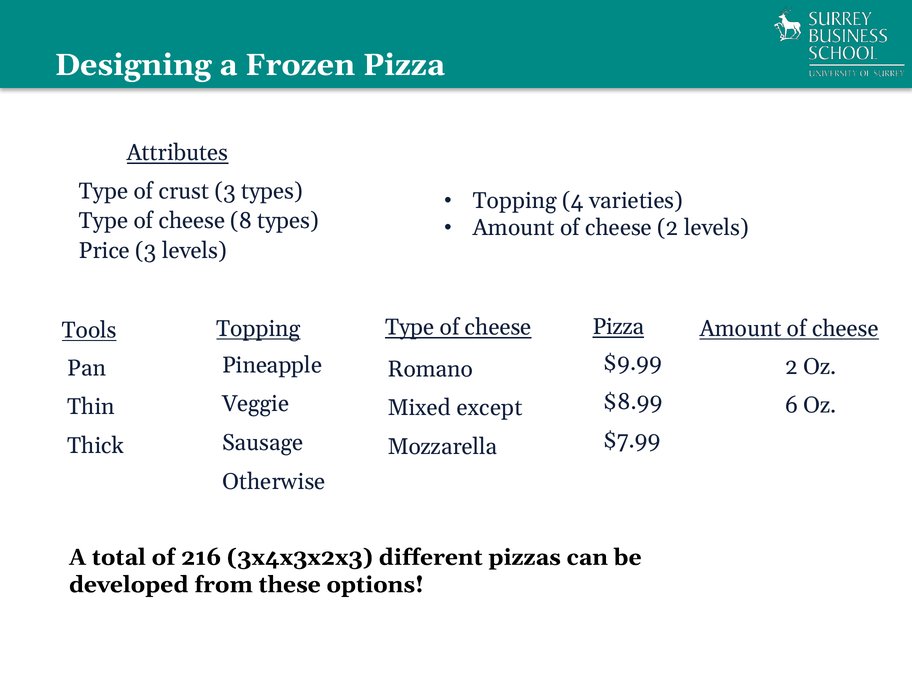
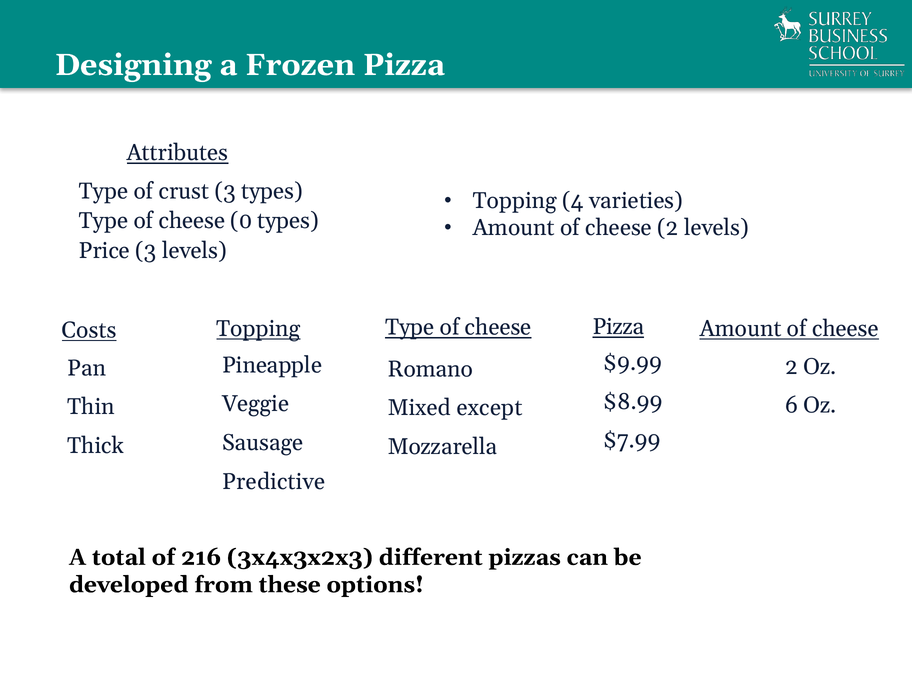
8: 8 -> 0
Tools: Tools -> Costs
Otherwise: Otherwise -> Predictive
